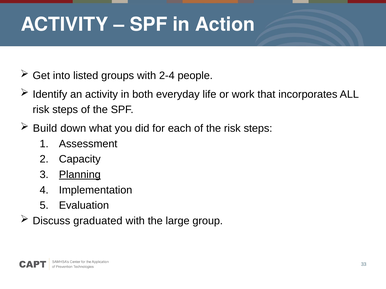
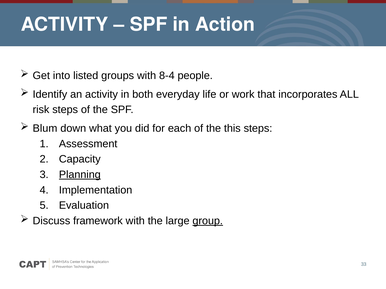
2-4: 2-4 -> 8-4
Build: Build -> Blum
the risk: risk -> this
graduated: graduated -> framework
group underline: none -> present
